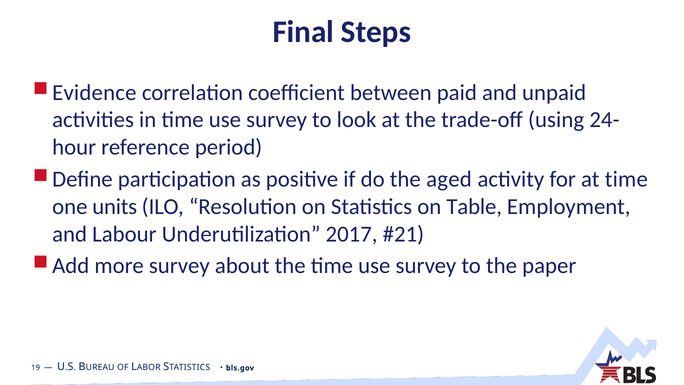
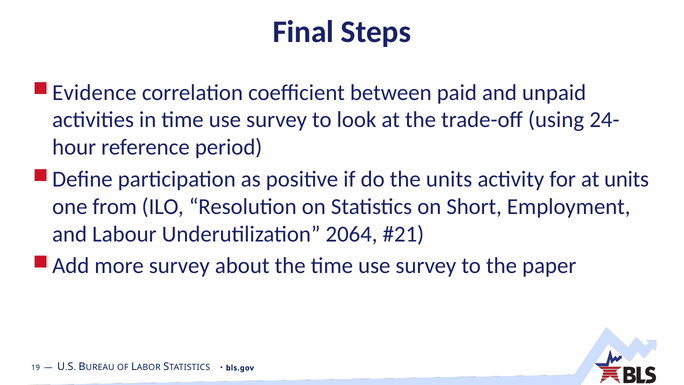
the aged: aged -> units
at time: time -> units
units: units -> from
Table: Table -> Short
2017: 2017 -> 2064
